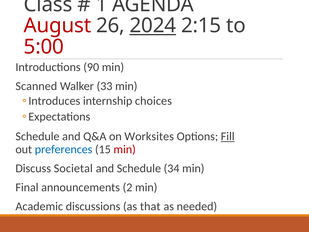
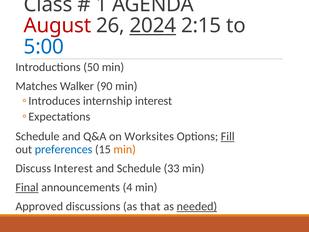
5:00 colour: red -> blue
90: 90 -> 50
Scanned: Scanned -> Matches
33: 33 -> 90
internship choices: choices -> interest
min at (125, 149) colour: red -> orange
Discuss Societal: Societal -> Interest
34: 34 -> 33
Final underline: none -> present
2: 2 -> 4
Academic: Academic -> Approved
needed underline: none -> present
